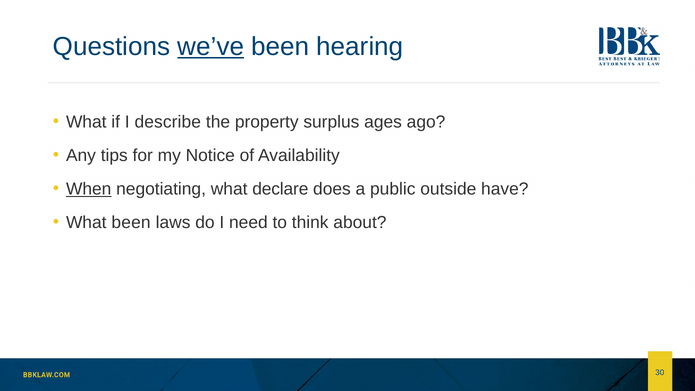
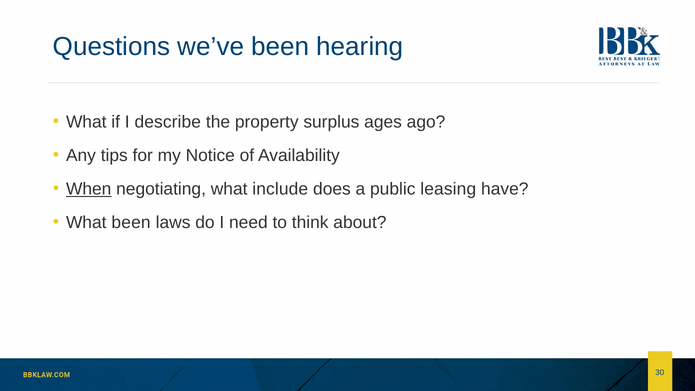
we’ve underline: present -> none
declare: declare -> include
outside: outside -> leasing
